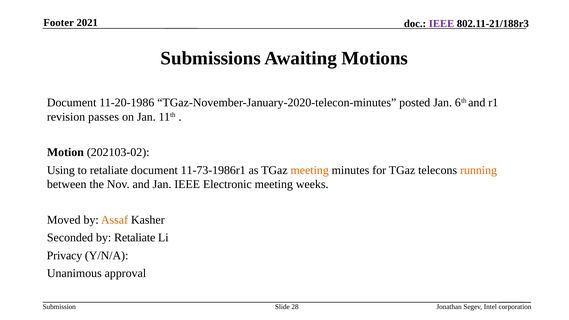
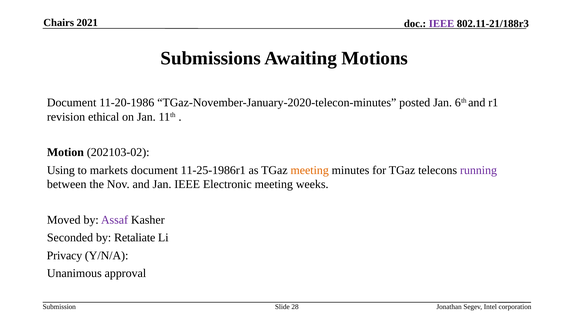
Footer: Footer -> Chairs
passes: passes -> ethical
to retaliate: retaliate -> markets
11-73-1986r1: 11-73-1986r1 -> 11-25-1986r1
running colour: orange -> purple
Assaf colour: orange -> purple
